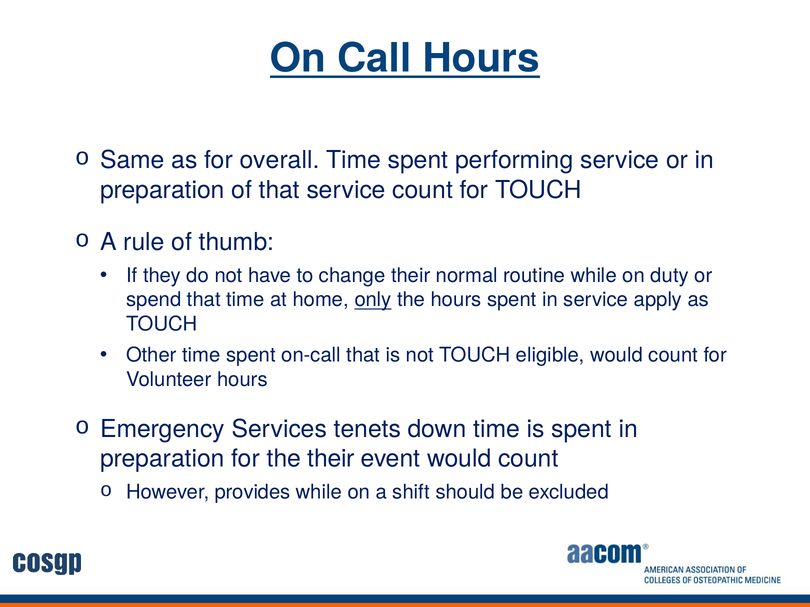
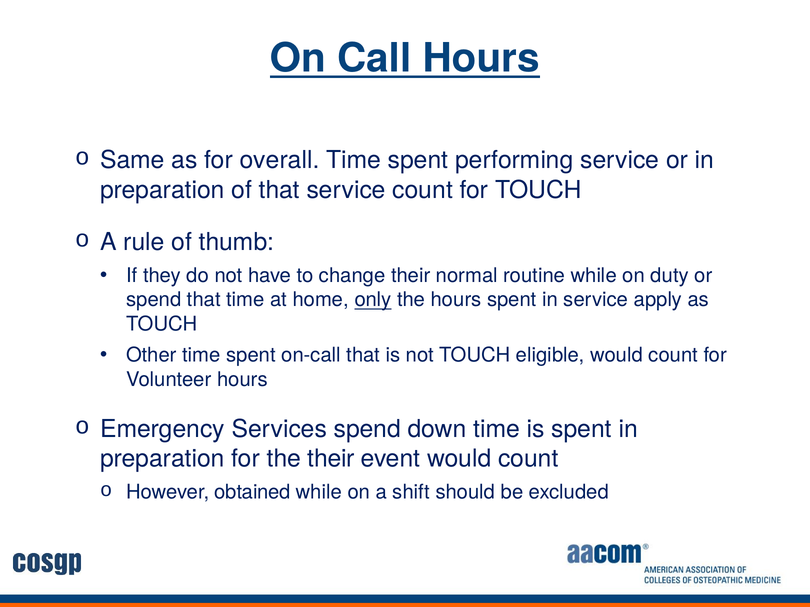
Services tenets: tenets -> spend
provides: provides -> obtained
